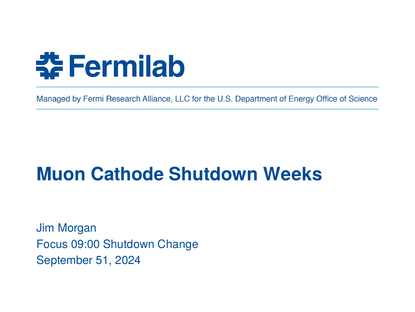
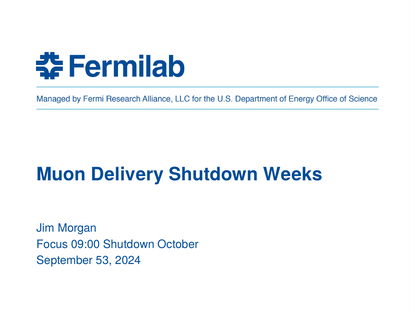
Cathode: Cathode -> Delivery
Change: Change -> October
51: 51 -> 53
